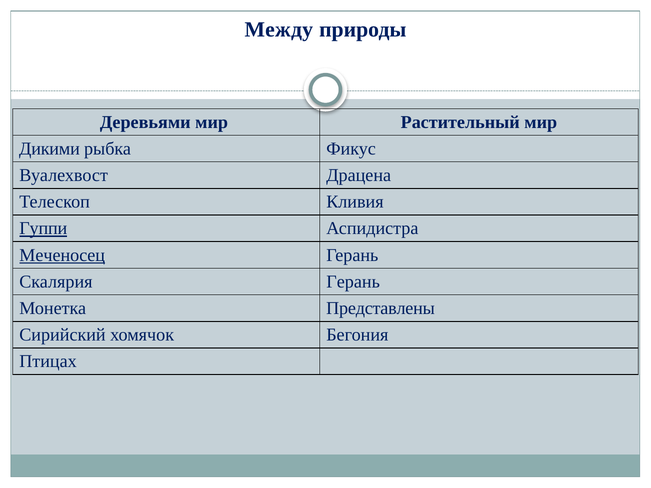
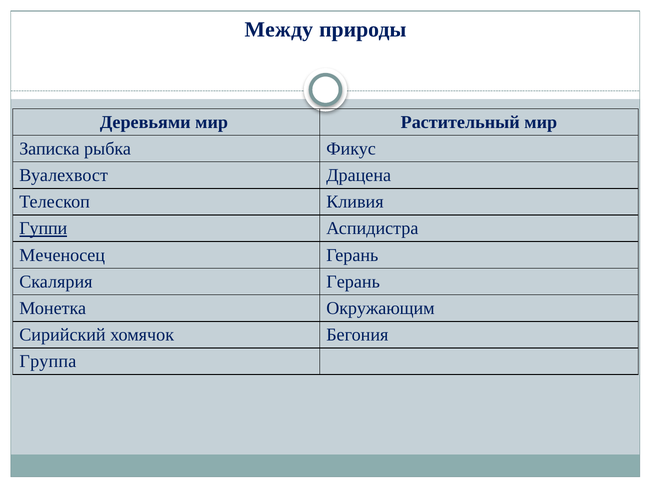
Дикими: Дикими -> Записка
Меченосец underline: present -> none
Представлены: Представлены -> Окружающим
Птицах: Птицах -> Группа
